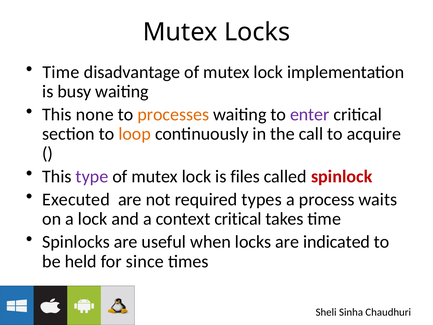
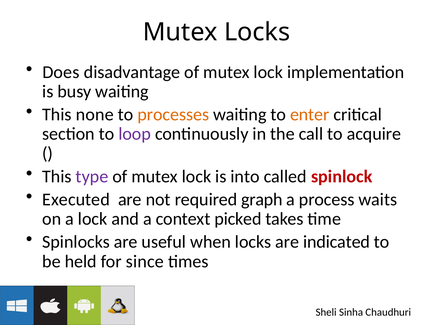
Time at (61, 72): Time -> Does
enter colour: purple -> orange
loop colour: orange -> purple
files: files -> into
types: types -> graph
context critical: critical -> picked
